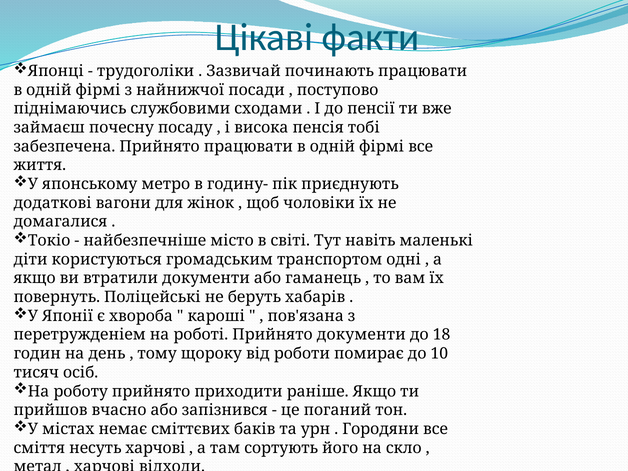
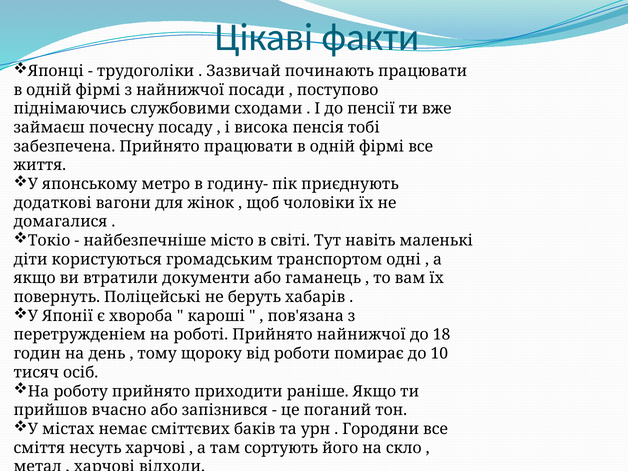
Прийнято документи: документи -> найнижчої
